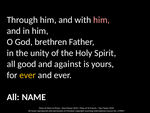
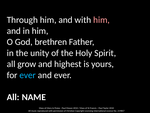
good: good -> grow
against: against -> highest
ever at (28, 75) colour: yellow -> light blue
